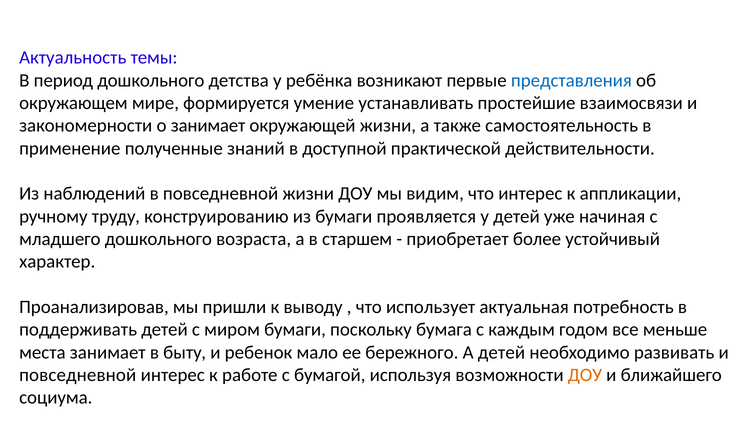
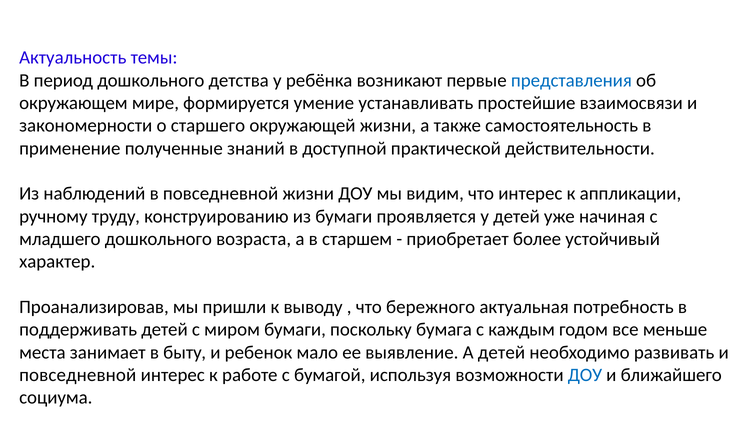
о занимает: занимает -> старшего
использует: использует -> бережного
бережного: бережного -> выявление
ДОУ at (585, 375) colour: orange -> blue
